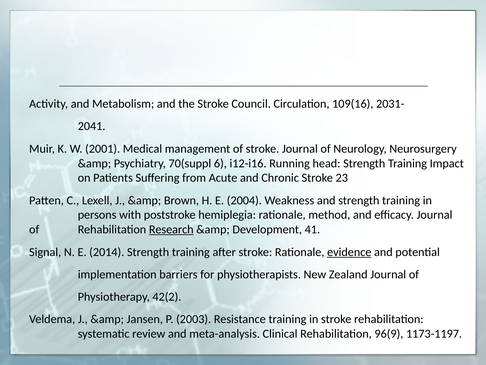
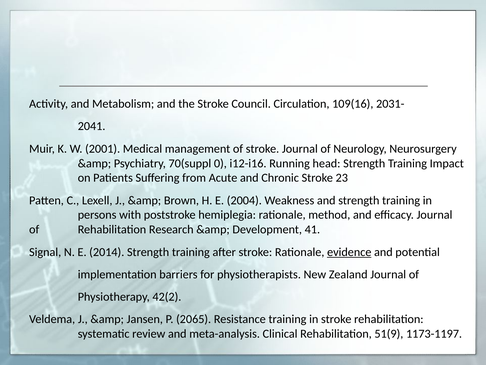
6: 6 -> 0
Research underline: present -> none
2003: 2003 -> 2065
96(9: 96(9 -> 51(9
